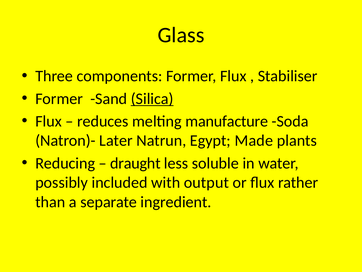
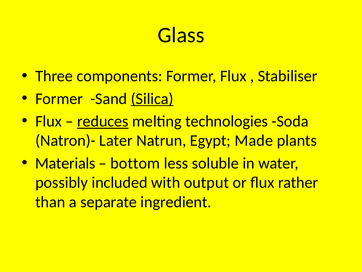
reduces underline: none -> present
manufacture: manufacture -> technologies
Reducing: Reducing -> Materials
draught: draught -> bottom
